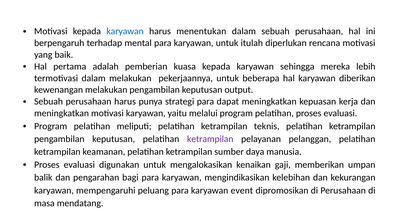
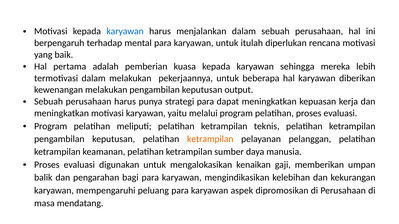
menentukan: menentukan -> menjalankan
ketrampilan at (210, 139) colour: purple -> orange
event: event -> aspek
